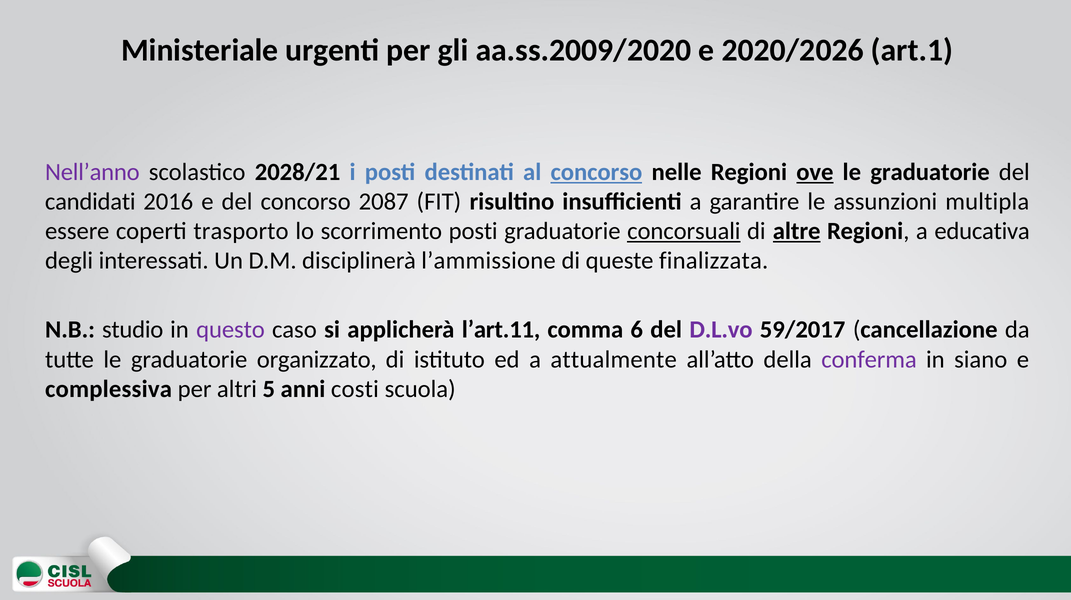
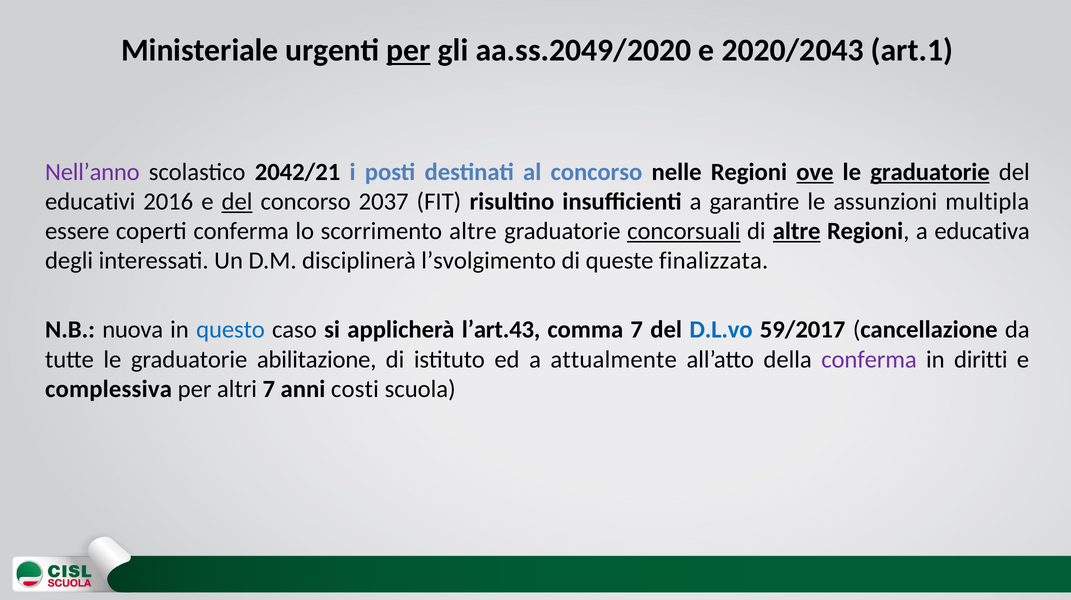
per at (409, 50) underline: none -> present
aa.ss.2009/2020: aa.ss.2009/2020 -> aa.ss.2049/2020
2020/2026: 2020/2026 -> 2020/2043
2028/21: 2028/21 -> 2042/21
concorso at (596, 172) underline: present -> none
graduatorie at (930, 172) underline: none -> present
candidati: candidati -> educativi
del at (237, 202) underline: none -> present
2087: 2087 -> 2037
coperti trasporto: trasporto -> conferma
scorrimento posti: posti -> altre
l’ammissione: l’ammissione -> l’svolgimento
studio: studio -> nuova
questo colour: purple -> blue
l’art.11: l’art.11 -> l’art.43
comma 6: 6 -> 7
D.L.vo colour: purple -> blue
organizzato: organizzato -> abilitazione
siano: siano -> diritti
altri 5: 5 -> 7
